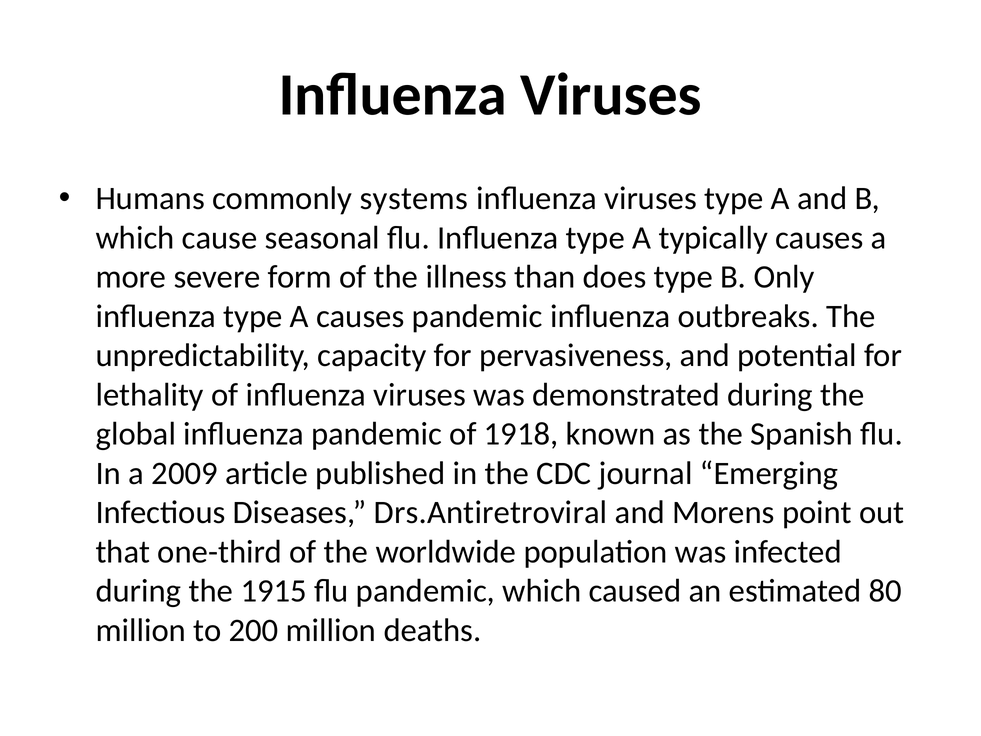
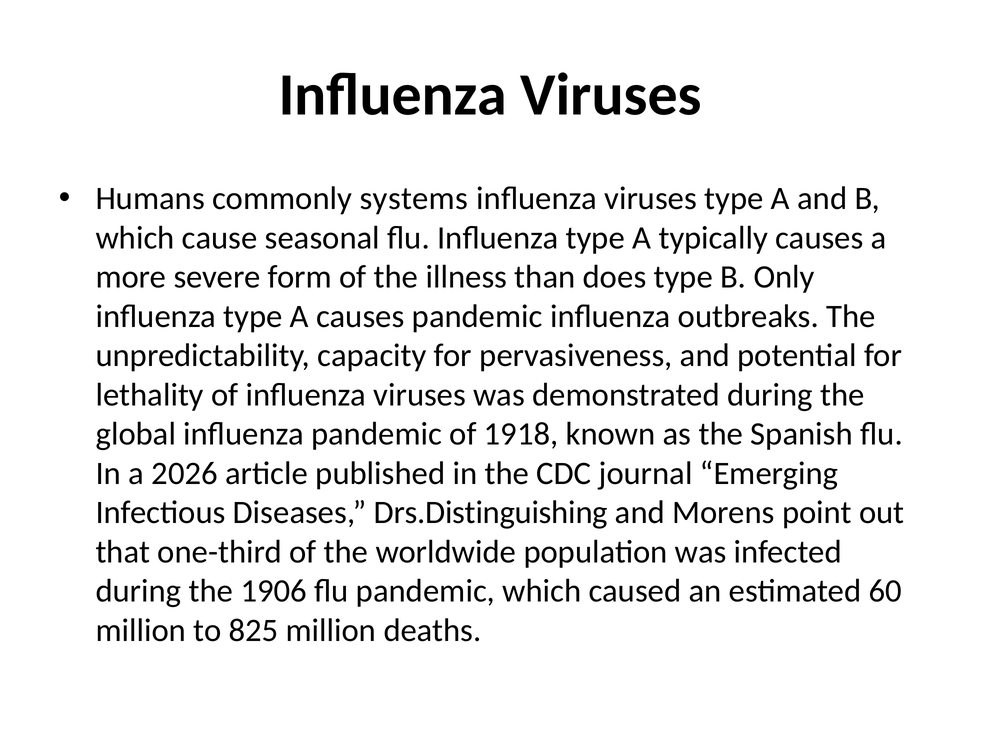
2009: 2009 -> 2026
Drs.Antiretroviral: Drs.Antiretroviral -> Drs.Distinguishing
1915: 1915 -> 1906
80: 80 -> 60
200: 200 -> 825
